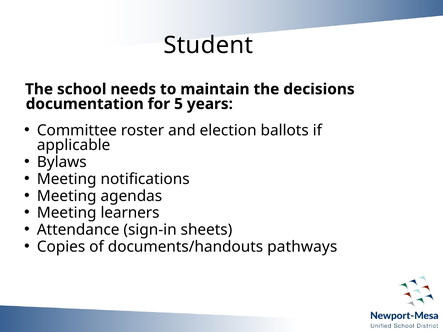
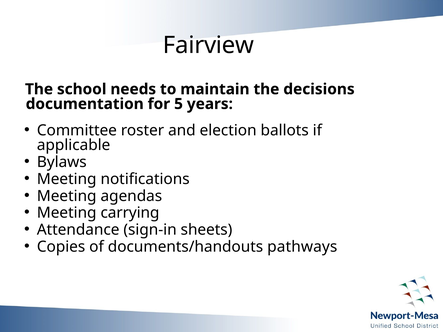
Student: Student -> Fairview
learners: learners -> carrying
